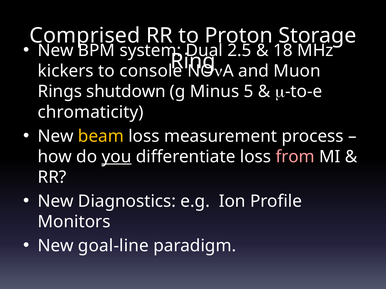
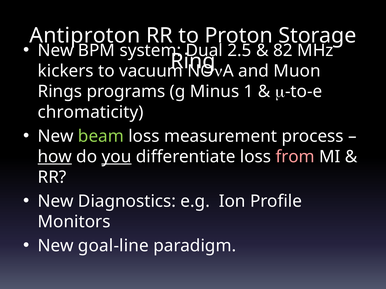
Comprised: Comprised -> Antiproton
18: 18 -> 82
console: console -> vacuum
shutdown: shutdown -> programs
5: 5 -> 1
beam colour: yellow -> light green
how underline: none -> present
